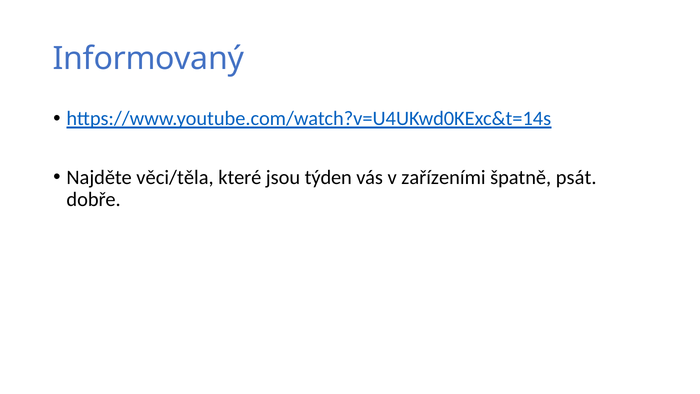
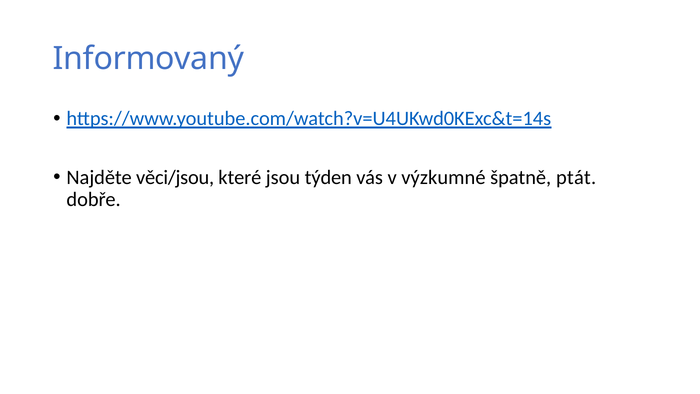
věci/těla: věci/těla -> věci/jsou
zařízeními: zařízeními -> výzkumné
psát: psát -> ptát
